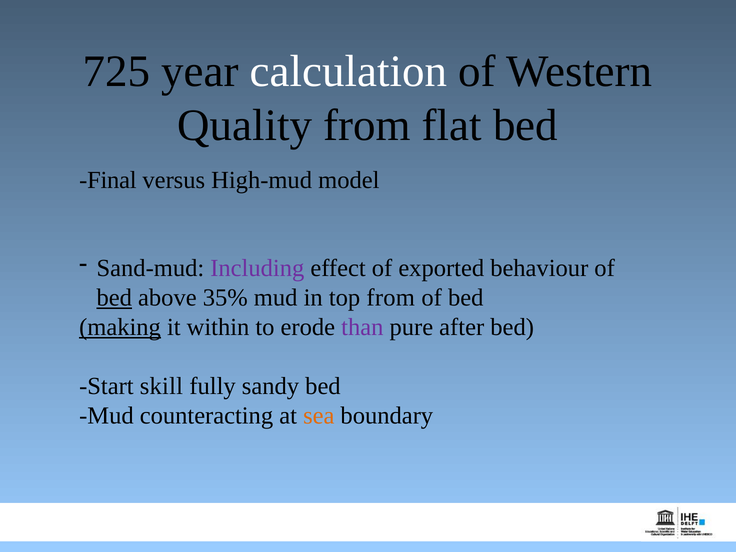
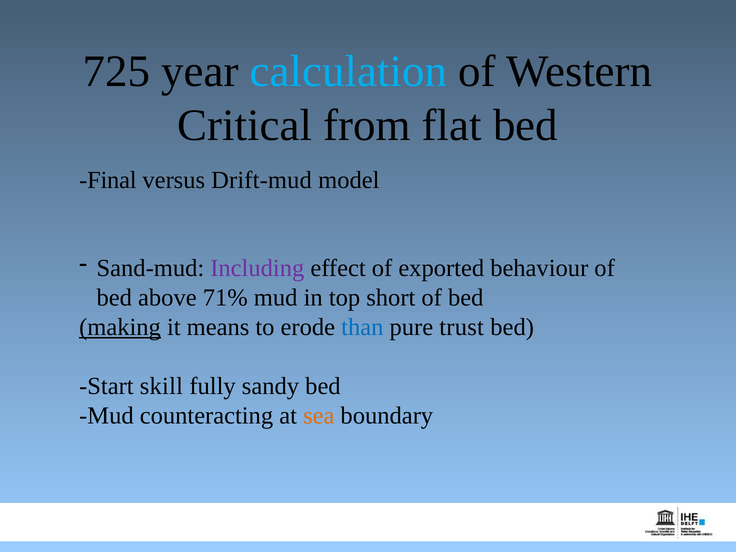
calculation colour: white -> light blue
Quality: Quality -> Critical
High-mud: High-mud -> Drift-mud
bed at (114, 298) underline: present -> none
35%: 35% -> 71%
top from: from -> short
within: within -> means
than colour: purple -> blue
after: after -> trust
